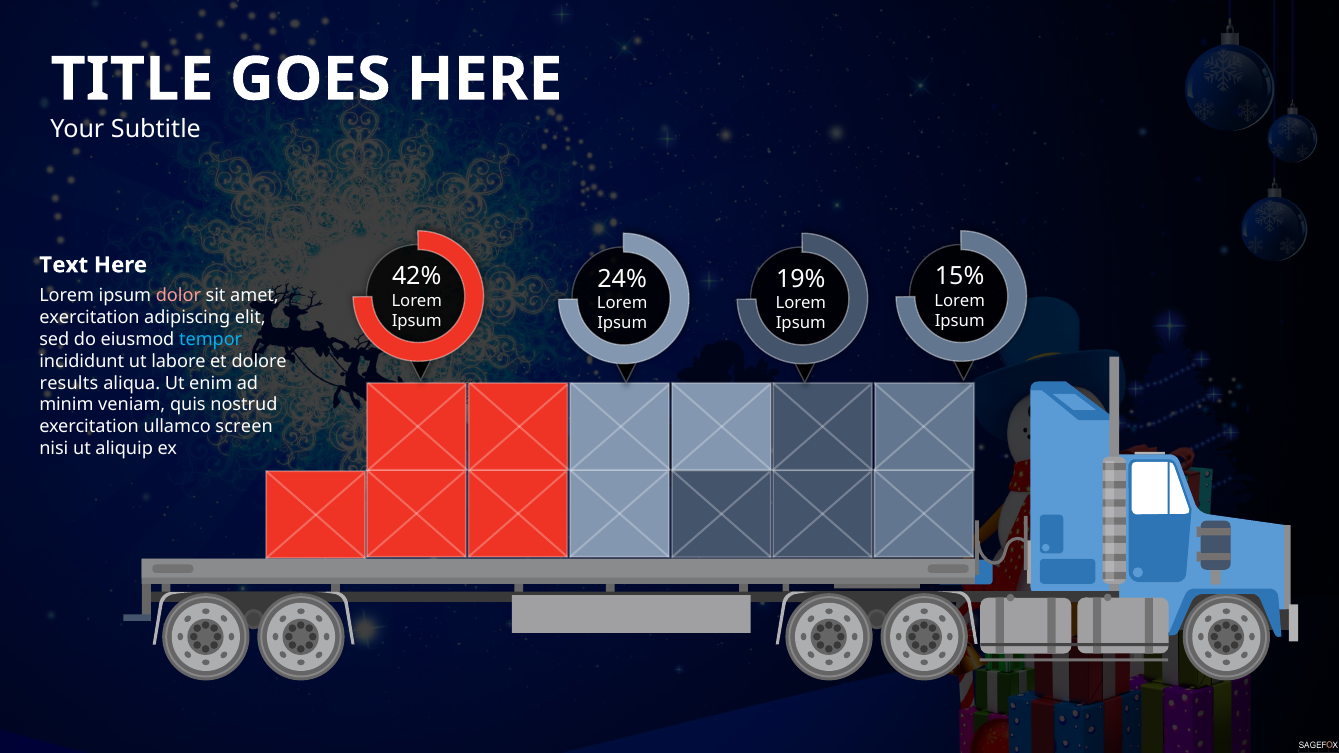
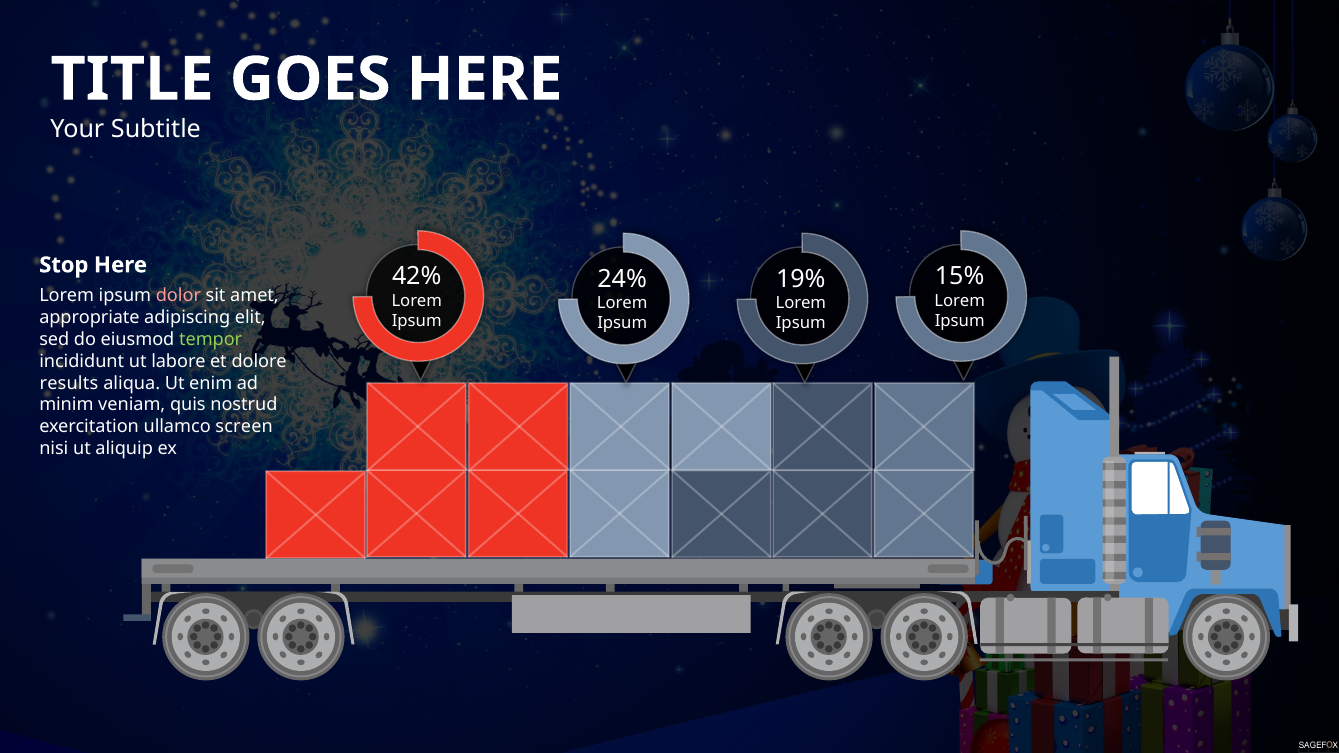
Text: Text -> Stop
exercitation at (89, 318): exercitation -> appropriate
tempor colour: light blue -> light green
